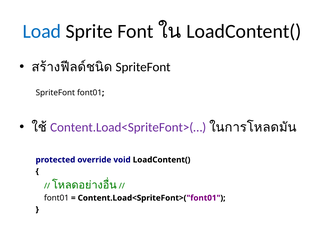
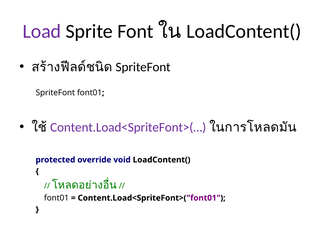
Load colour: blue -> purple
